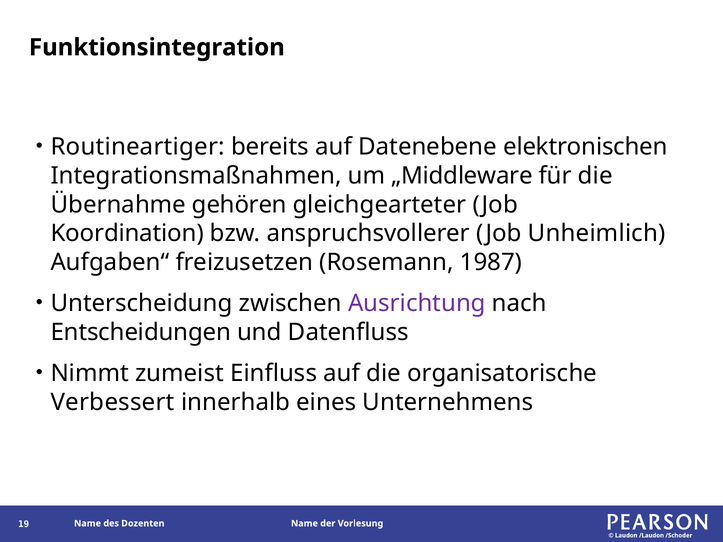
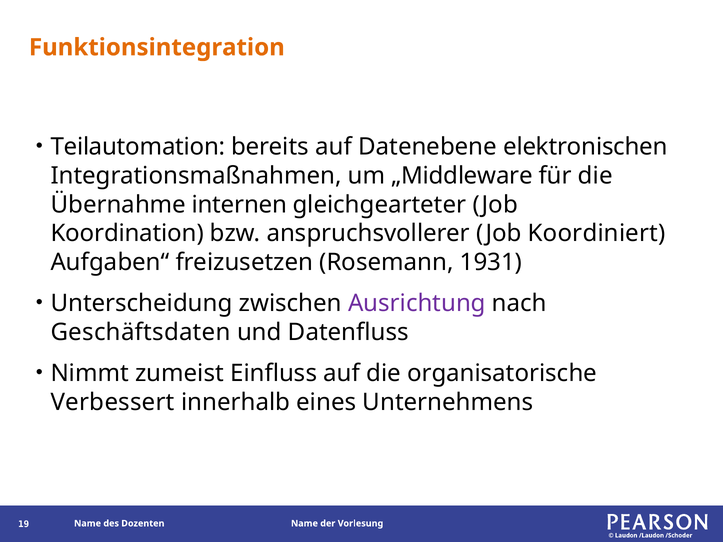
Funktionsintegration colour: black -> orange
Routineartiger: Routineartiger -> Teilautomation
gehören: gehören -> internen
Unheimlich: Unheimlich -> Koordiniert
1987: 1987 -> 1931
Entscheidungen: Entscheidungen -> Geschäftsdaten
